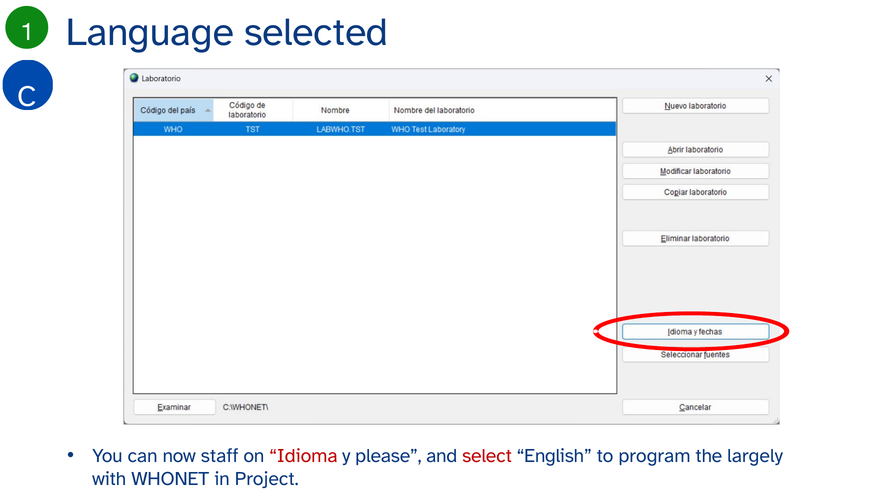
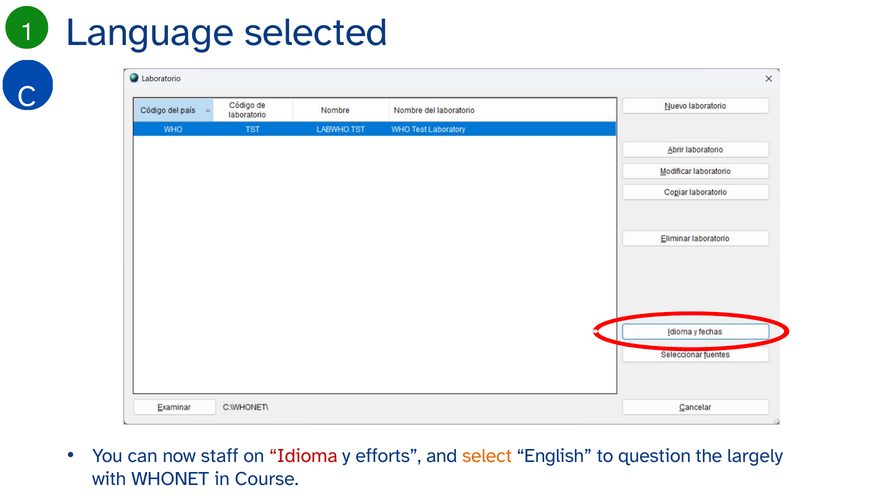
please: please -> efforts
select colour: red -> orange
program: program -> question
Project: Project -> Course
